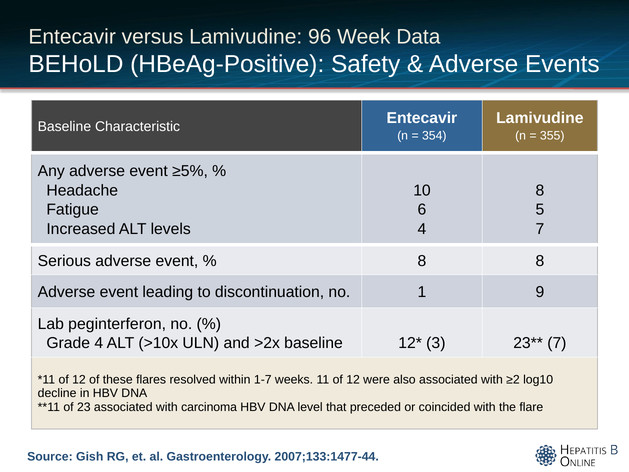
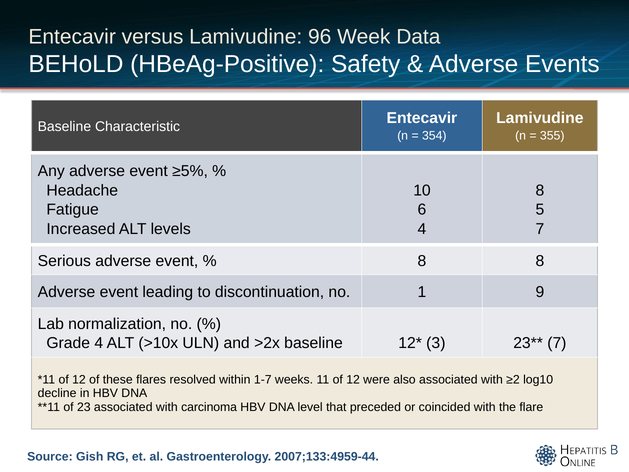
peginterferon: peginterferon -> normalization
2007;133:1477-44: 2007;133:1477-44 -> 2007;133:4959-44
